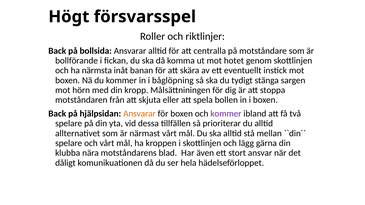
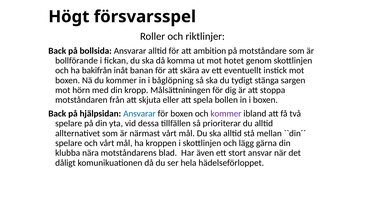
centralla: centralla -> ambition
närmsta: närmsta -> bakifrån
Ansvarar at (140, 114) colour: orange -> blue
